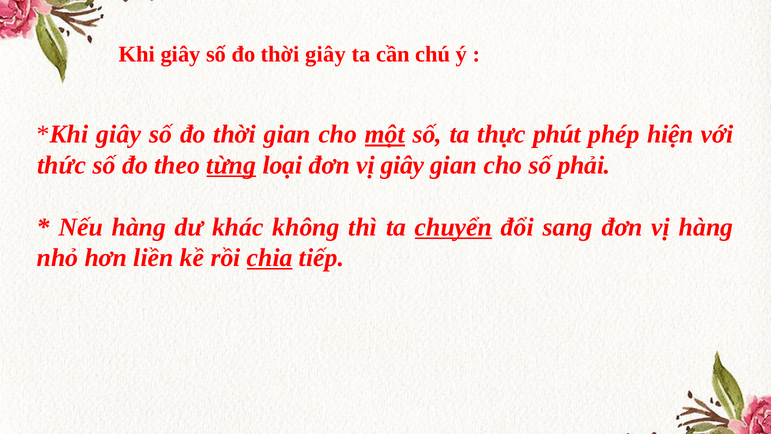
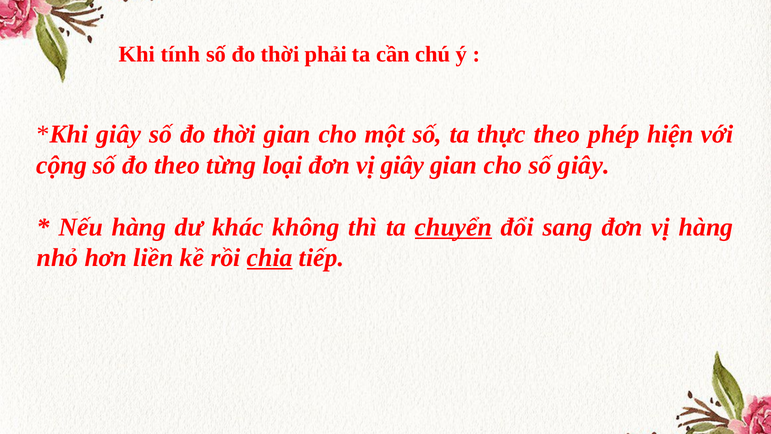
Khi giây: giây -> tính
thời giây: giây -> phải
một underline: present -> none
thực phút: phút -> theo
thức: thức -> cộng
từng underline: present -> none
số phải: phải -> giây
